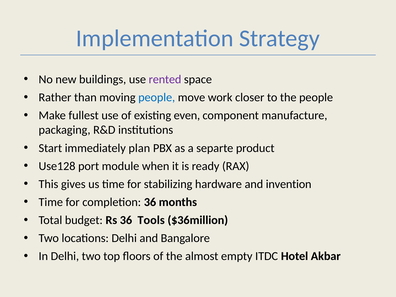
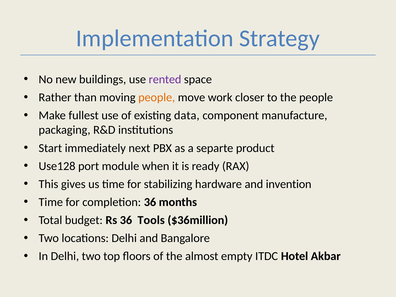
people at (157, 97) colour: blue -> orange
even: even -> data
plan: plan -> next
